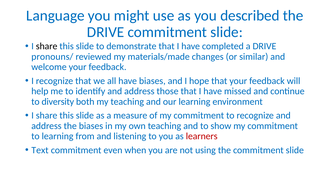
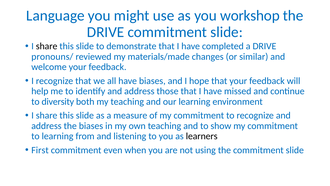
described: described -> workshop
learners colour: red -> black
Text: Text -> First
